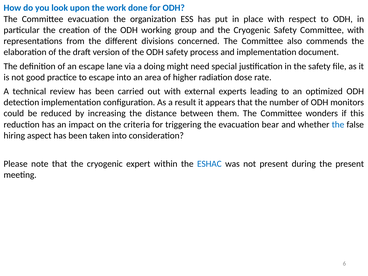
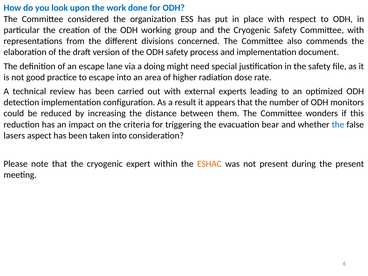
Committee evacuation: evacuation -> considered
hiring: hiring -> lasers
ESHAC colour: blue -> orange
